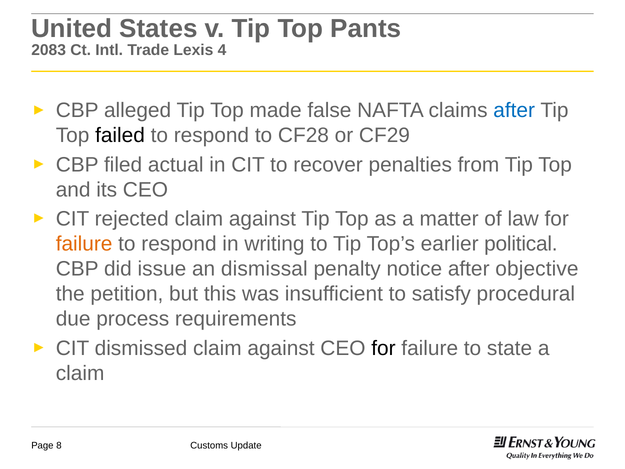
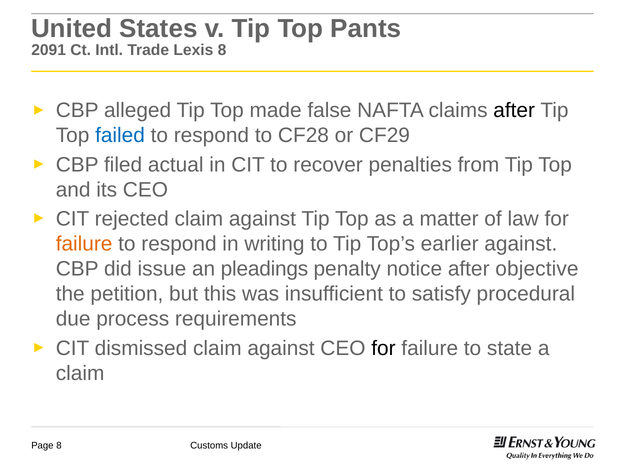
2083: 2083 -> 2091
Lexis 4: 4 -> 8
after at (514, 111) colour: blue -> black
failed colour: black -> blue
earlier political: political -> against
dismissal: dismissal -> pleadings
